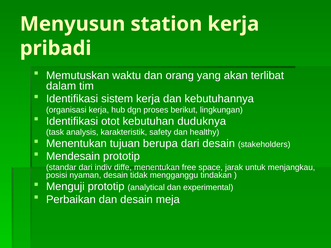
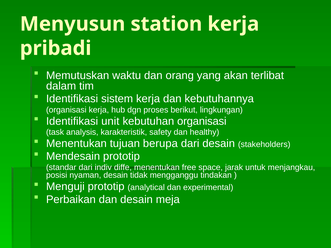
otot: otot -> unit
kebutuhan duduknya: duduknya -> organisasi
